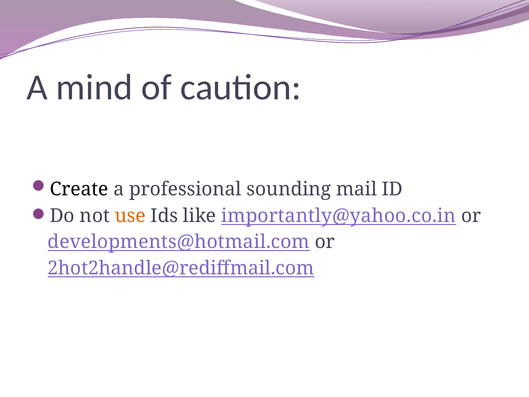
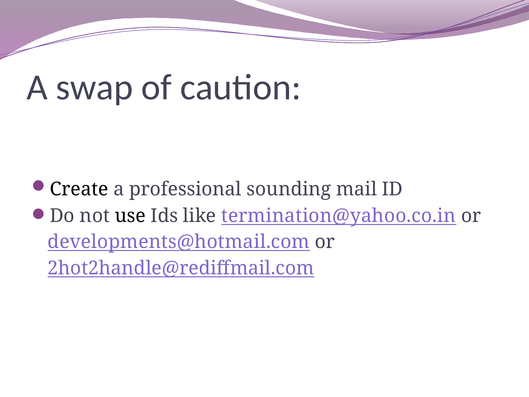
mind: mind -> swap
use colour: orange -> black
importantly@yahoo.co.in: importantly@yahoo.co.in -> termination@yahoo.co.in
